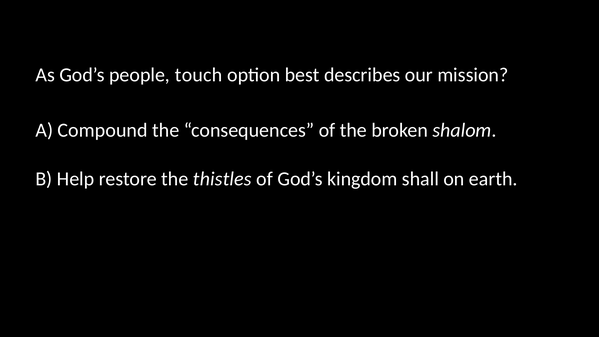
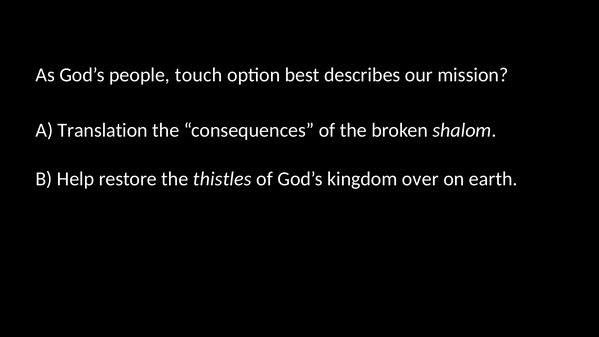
Compound: Compound -> Translation
shall: shall -> over
